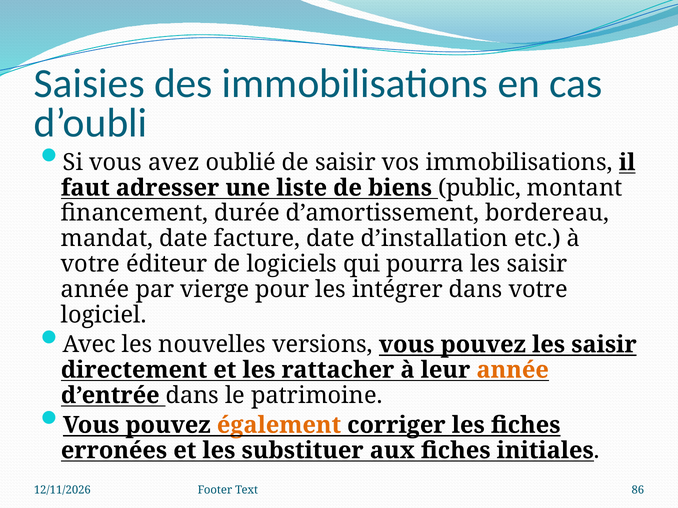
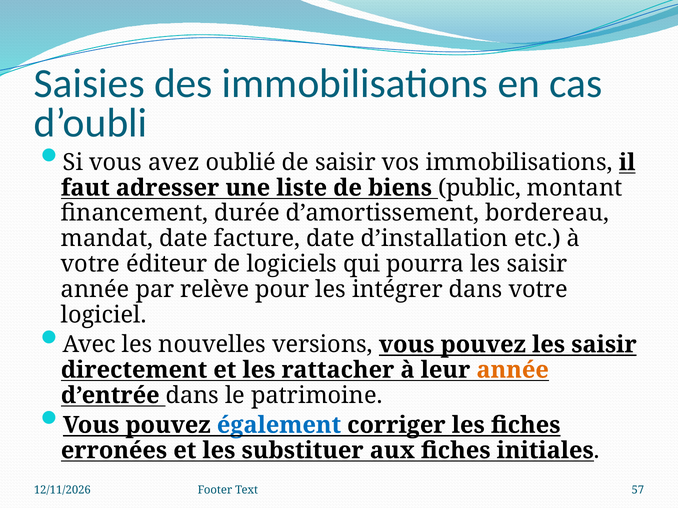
vierge: vierge -> relève
également colour: orange -> blue
86: 86 -> 57
